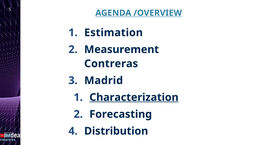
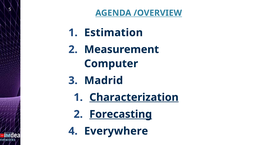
Contreras: Contreras -> Computer
Forecasting underline: none -> present
Distribution: Distribution -> Everywhere
